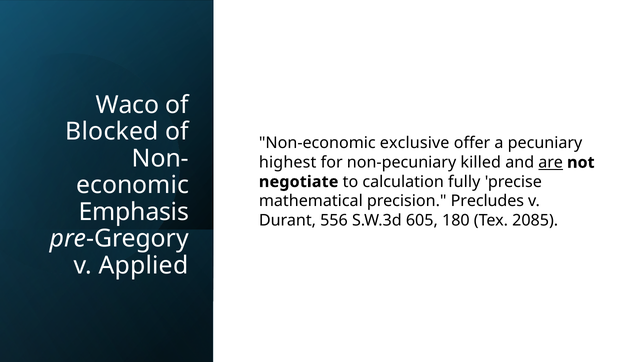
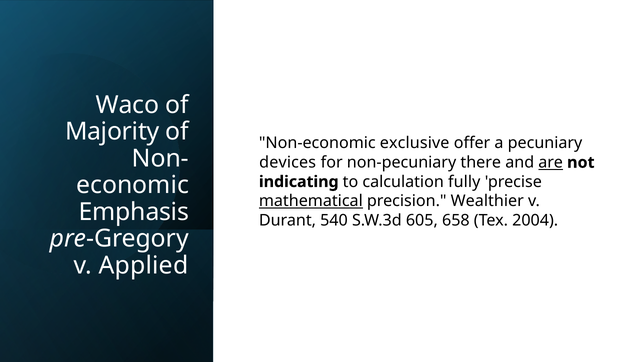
Blocked: Blocked -> Majority
highest: highest -> devices
killed: killed -> there
negotiate: negotiate -> indicating
mathematical underline: none -> present
Precludes: Precludes -> Wealthier
556: 556 -> 540
180: 180 -> 658
2085: 2085 -> 2004
